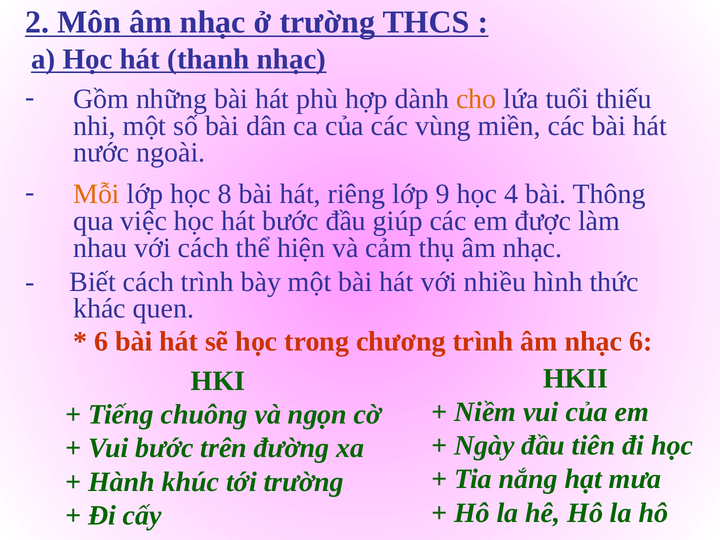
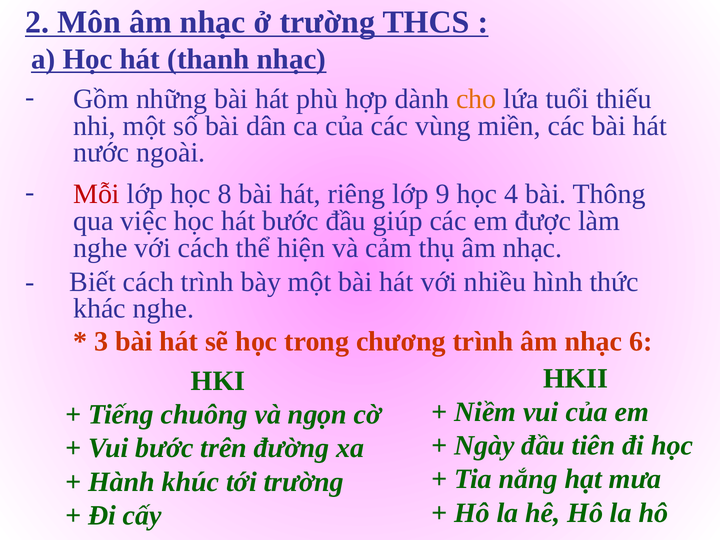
Mỗi colour: orange -> red
nhau at (100, 248): nhau -> nghe
khác quen: quen -> nghe
6 at (101, 342): 6 -> 3
